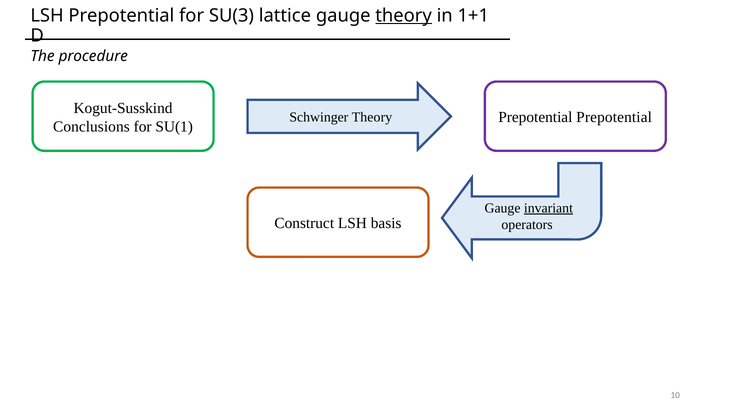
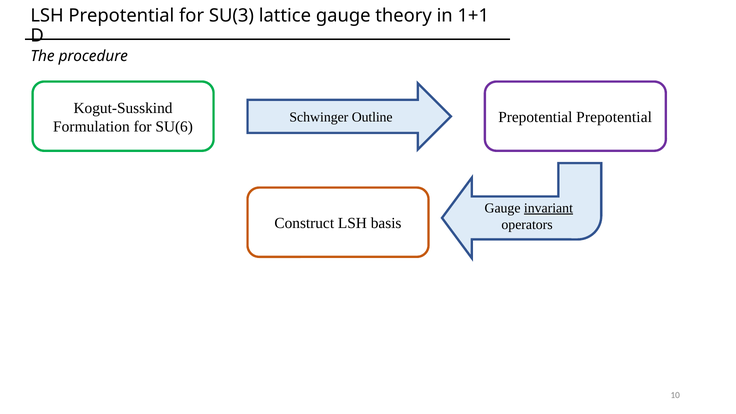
theory at (404, 16) underline: present -> none
Schwinger Theory: Theory -> Outline
Conclusions: Conclusions -> Formulation
SU(1: SU(1 -> SU(6
